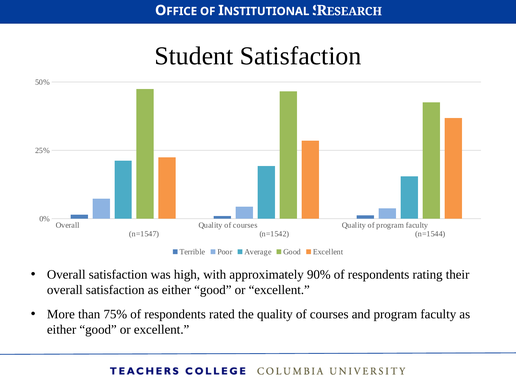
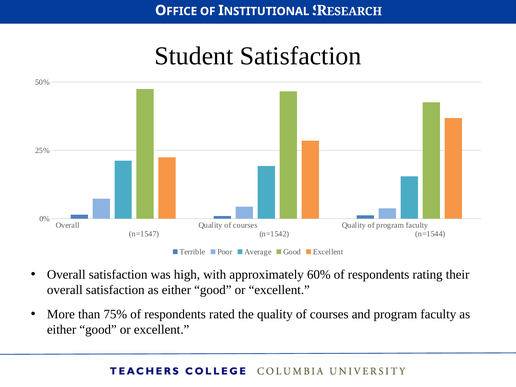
90%: 90% -> 60%
